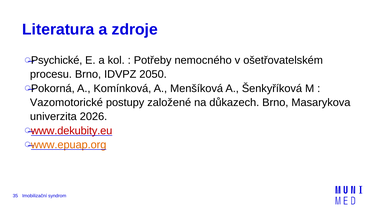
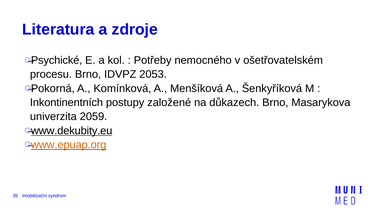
2050: 2050 -> 2053
Vazomotorické: Vazomotorické -> Inkontinentních
2026: 2026 -> 2059
www.dekubity.eu colour: red -> black
